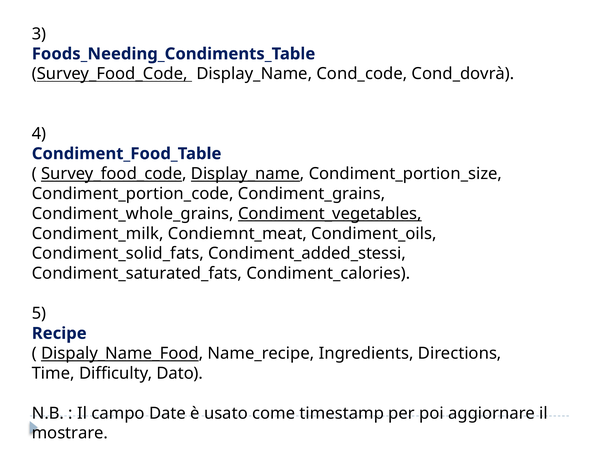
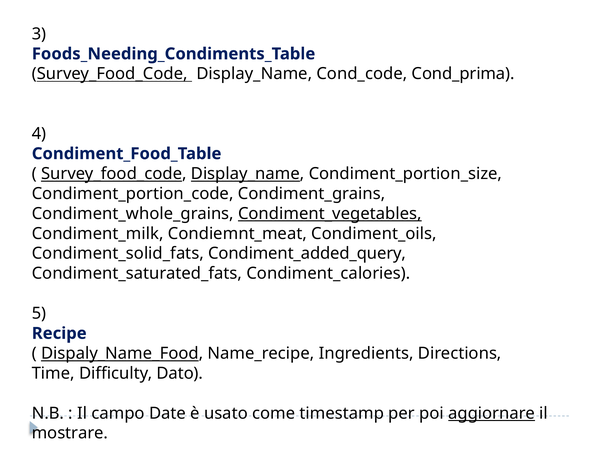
Cond_dovrà: Cond_dovrà -> Cond_prima
Condiment_added_stessi: Condiment_added_stessi -> Condiment_added_query
aggiornare underline: none -> present
